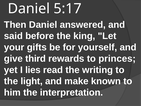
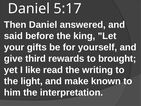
princes: princes -> brought
lies: lies -> like
